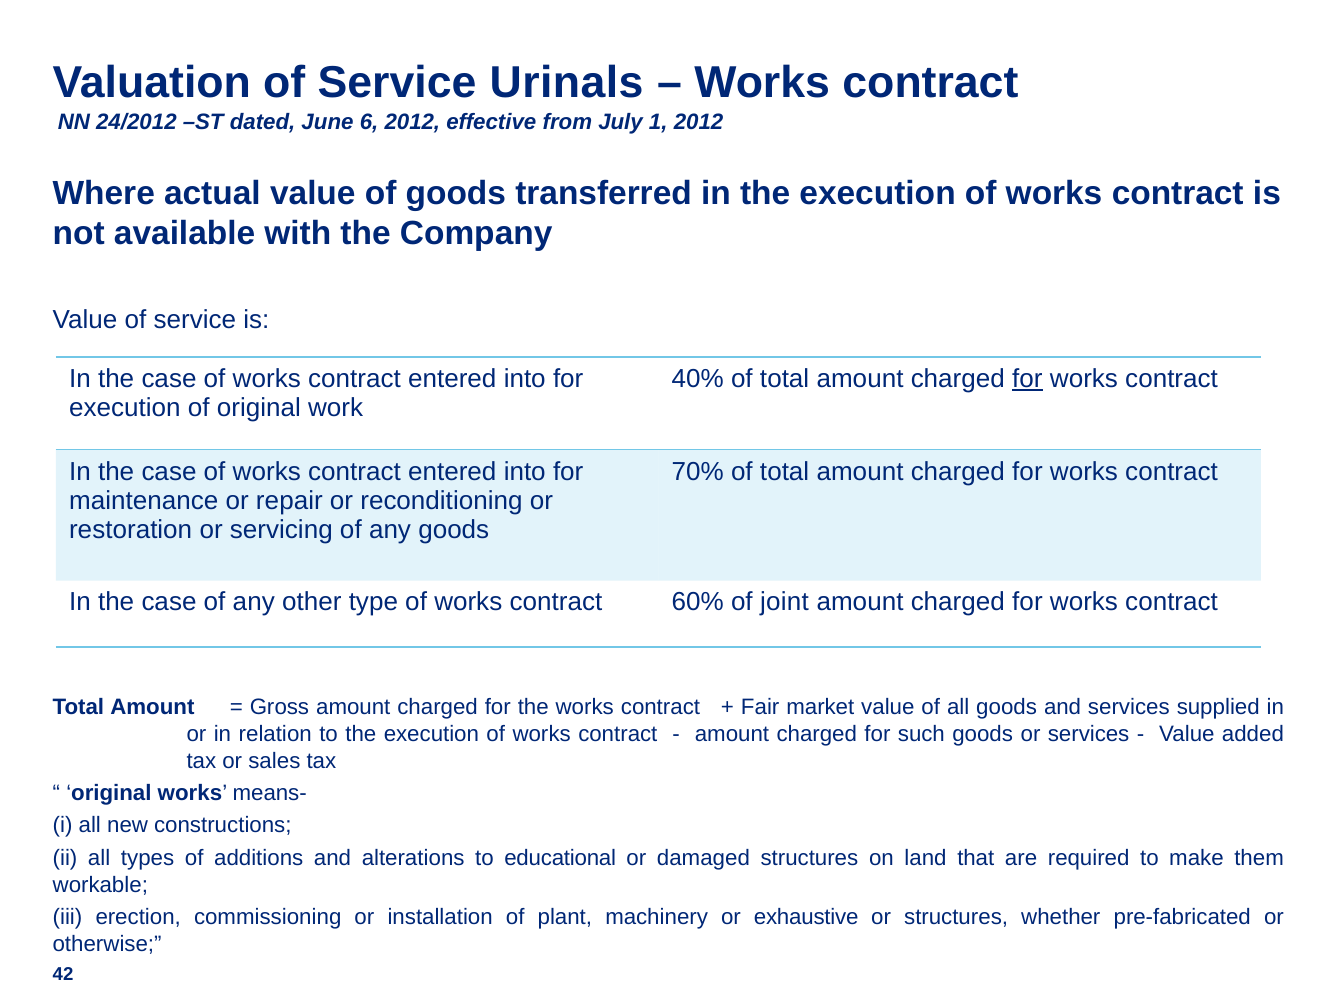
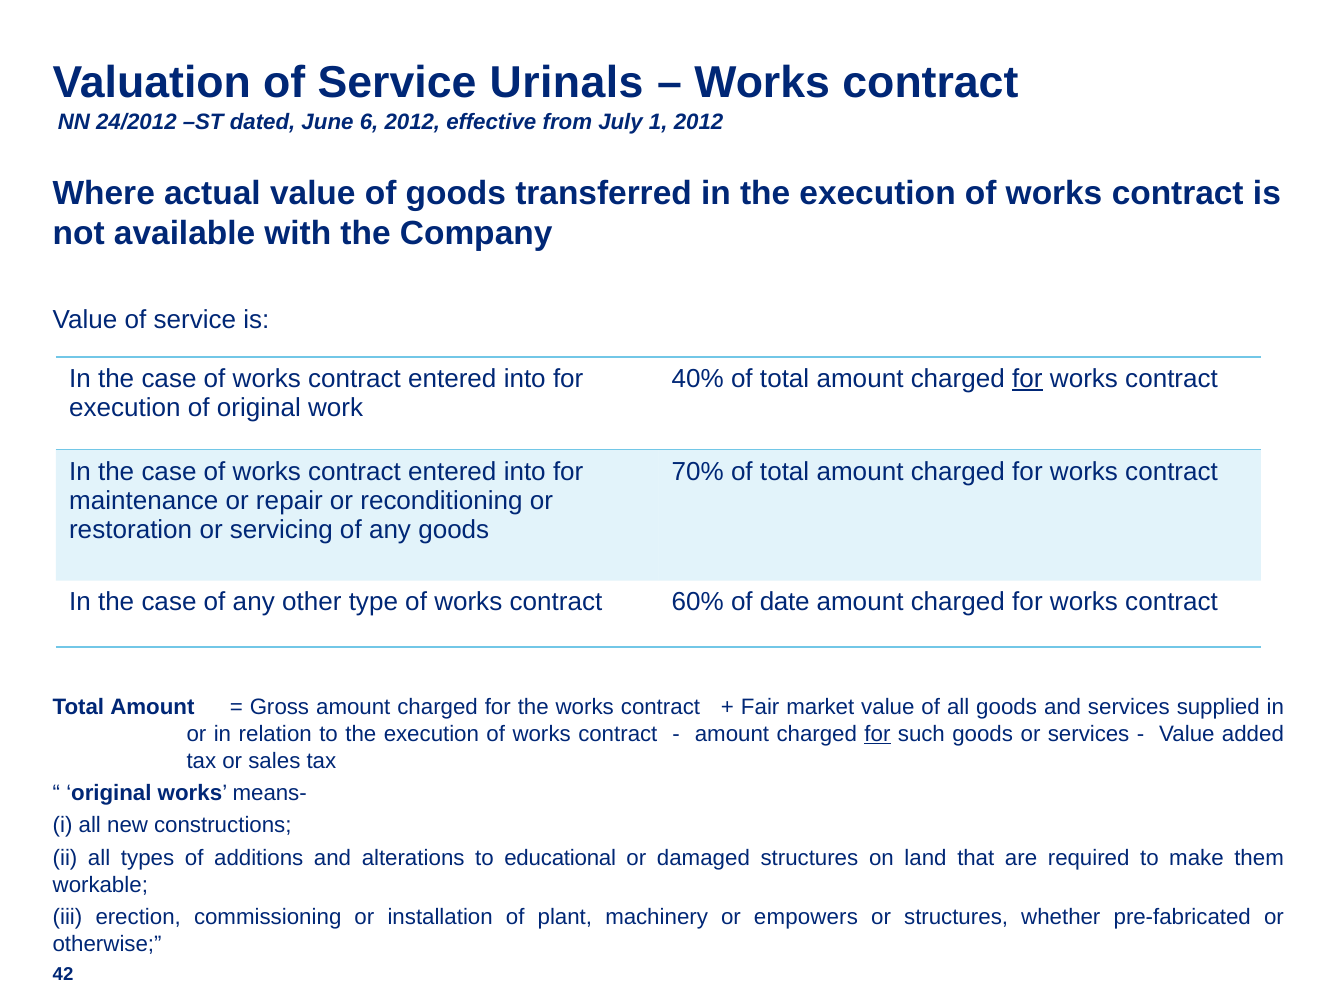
joint: joint -> date
for at (877, 734) underline: none -> present
exhaustive: exhaustive -> empowers
